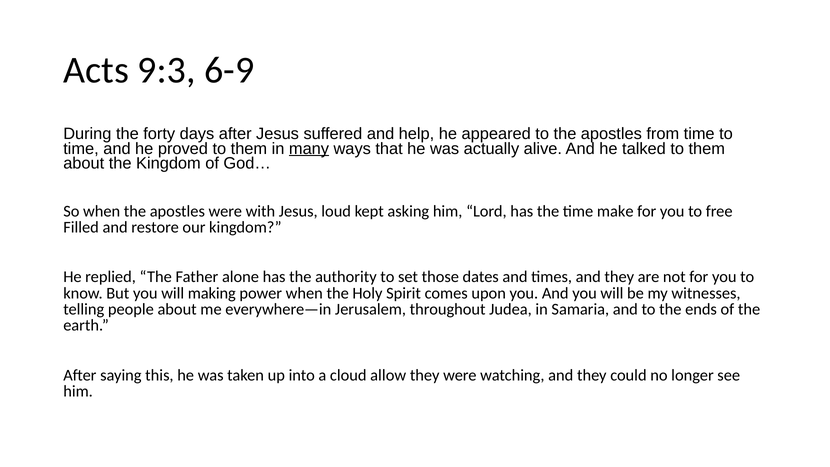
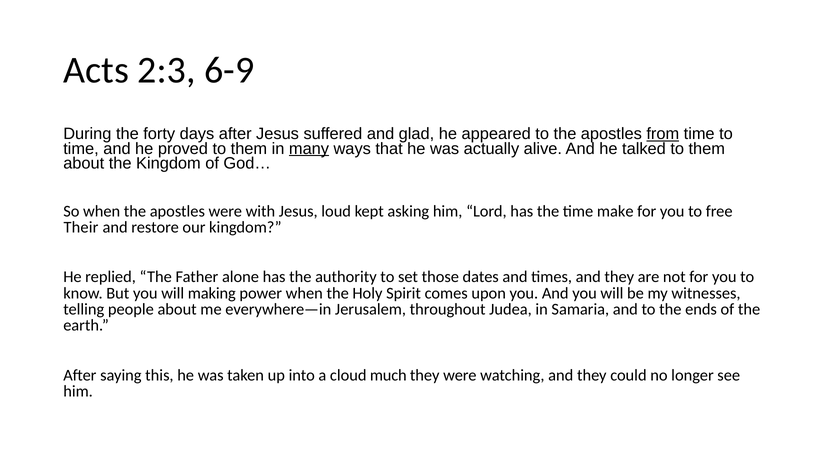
9:3: 9:3 -> 2:3
help: help -> glad
from underline: none -> present
Filled: Filled -> Their
allow: allow -> much
